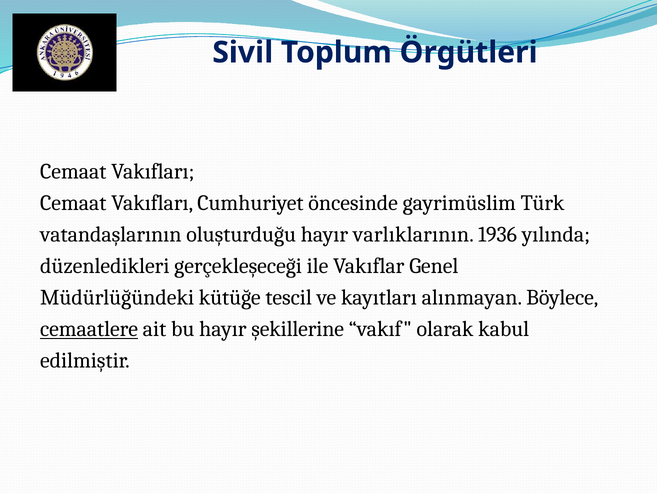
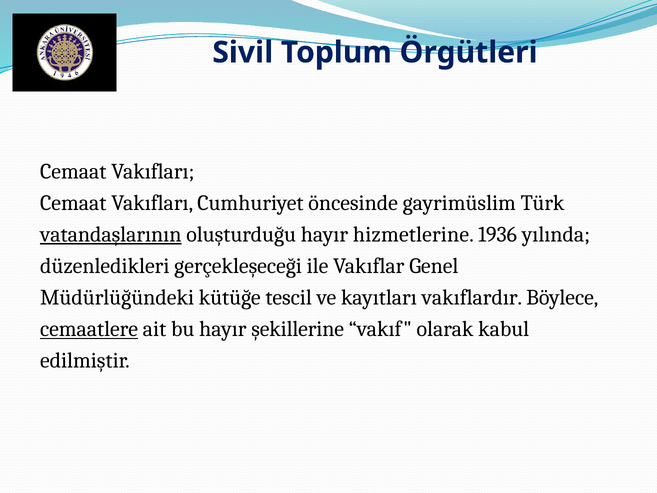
vatandaşlarının underline: none -> present
varlıklarının: varlıklarının -> hizmetlerine
alınmayan: alınmayan -> vakıflardır
